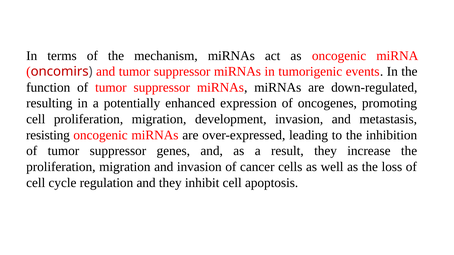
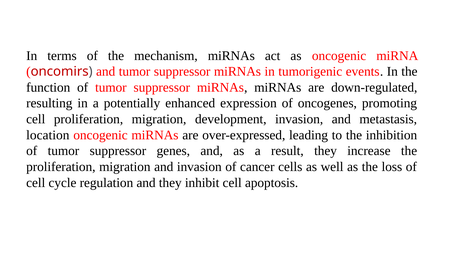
resisting: resisting -> location
